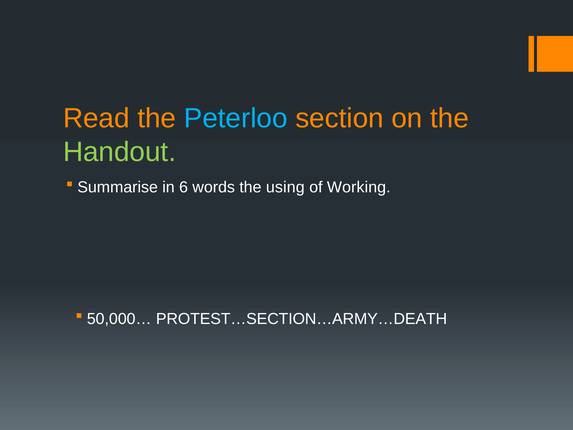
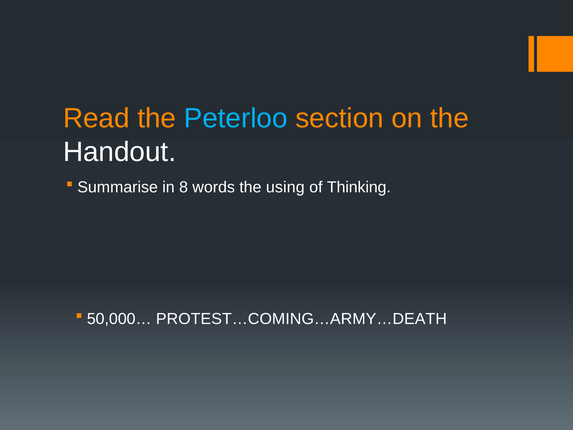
Handout colour: light green -> white
6: 6 -> 8
Working: Working -> Thinking
PROTEST…SECTION…ARMY…DEATH: PROTEST…SECTION…ARMY…DEATH -> PROTEST…COMING…ARMY…DEATH
